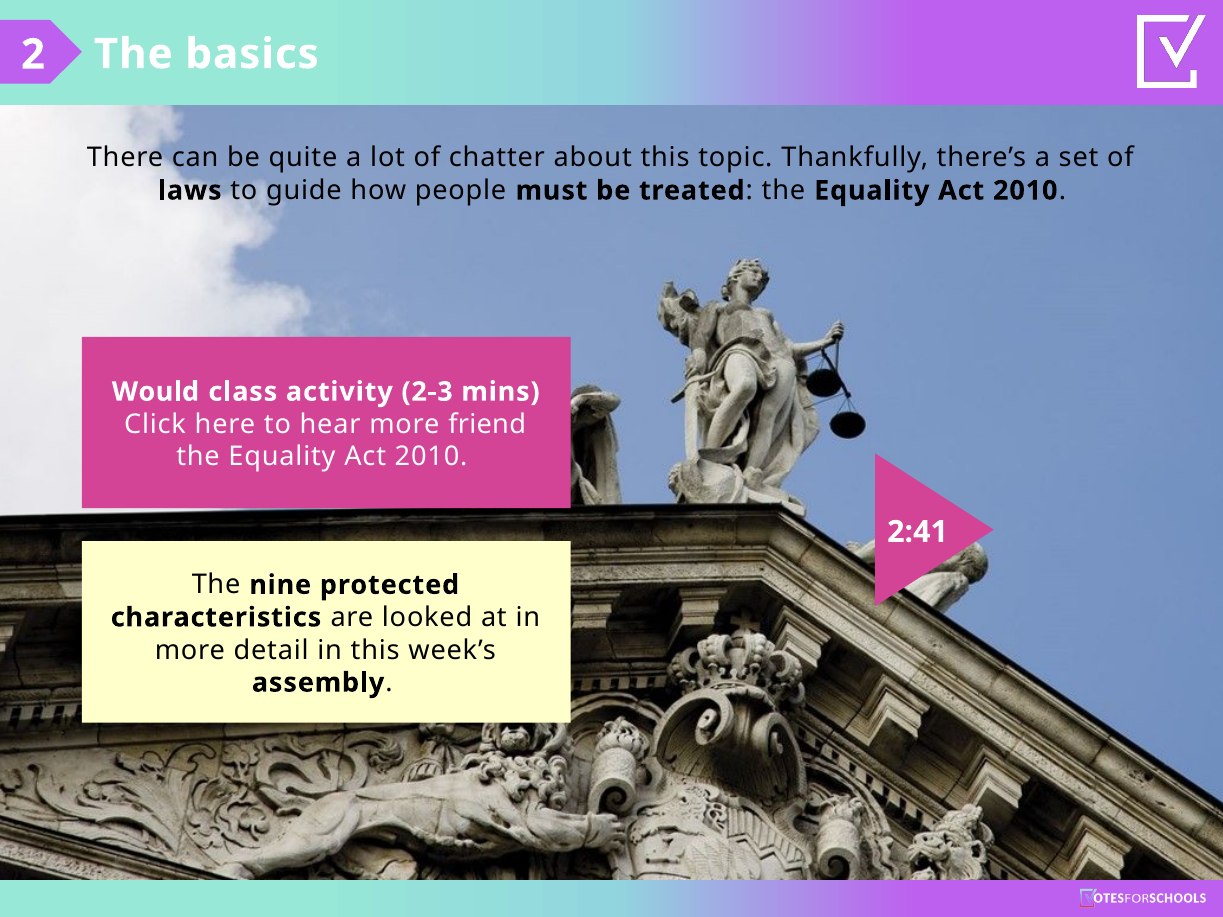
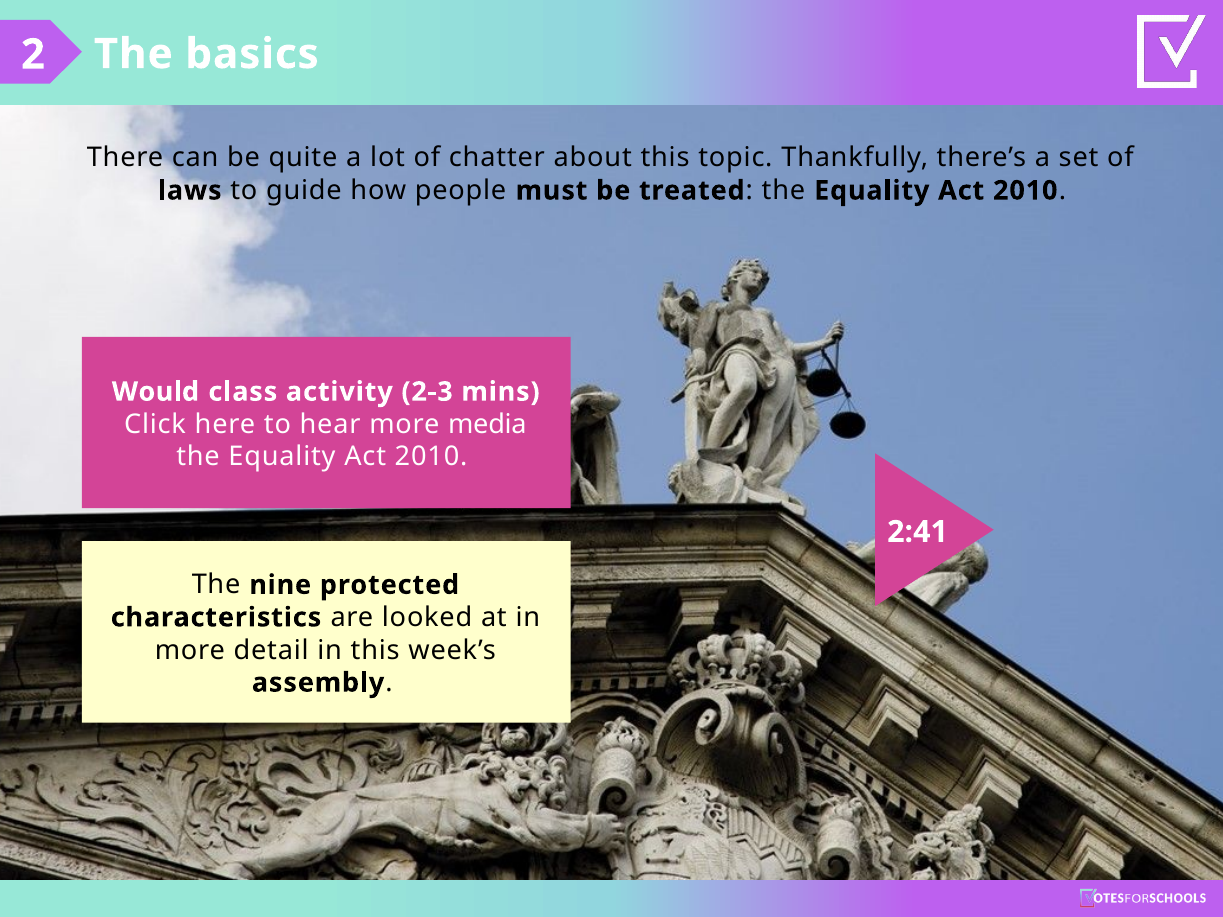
friend: friend -> media
